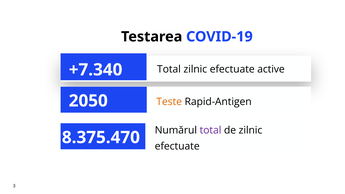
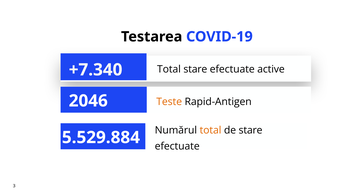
Total zilnic: zilnic -> stare
2050: 2050 -> 2046
total at (210, 130) colour: purple -> orange
de zilnic: zilnic -> stare
8.375.470: 8.375.470 -> 5.529.884
